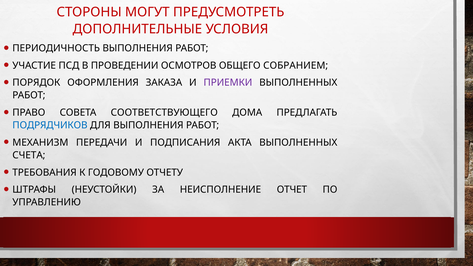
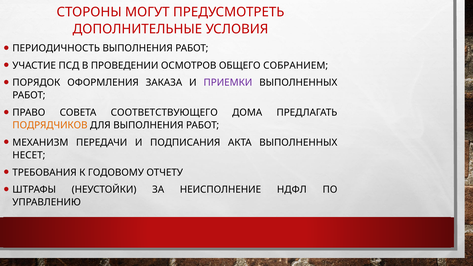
ПОДРЯДЧИКОВ colour: blue -> orange
СЧЕТА: СЧЕТА -> НЕСЕТ
ОТЧЕТ: ОТЧЕТ -> НДФЛ
